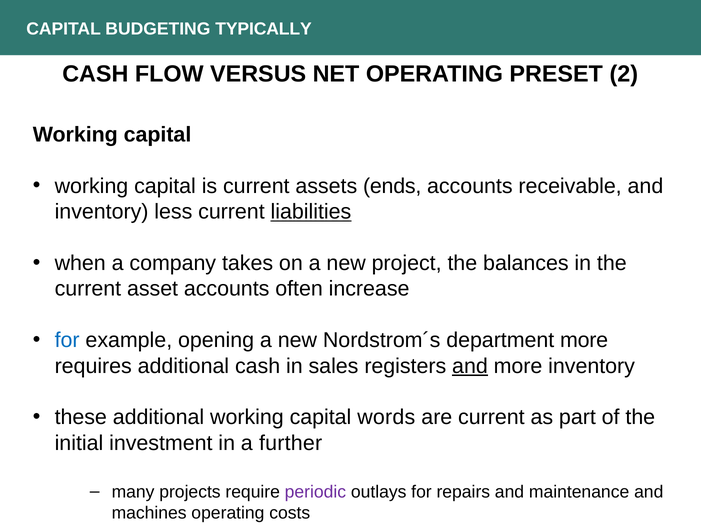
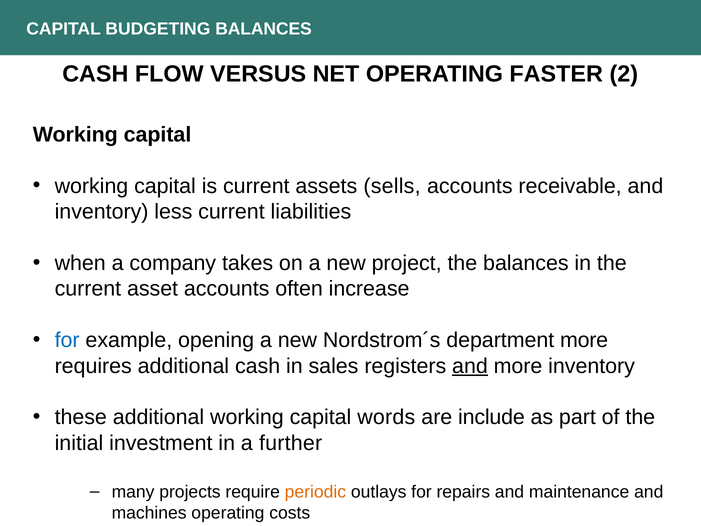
BUDGETING TYPICALLY: TYPICALLY -> BALANCES
PRESET: PRESET -> FASTER
ends: ends -> sells
liabilities underline: present -> none
are current: current -> include
periodic colour: purple -> orange
